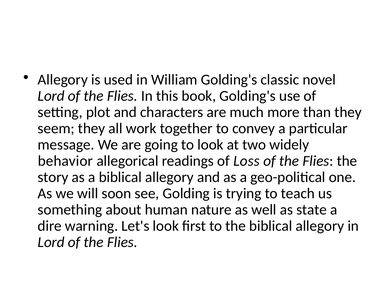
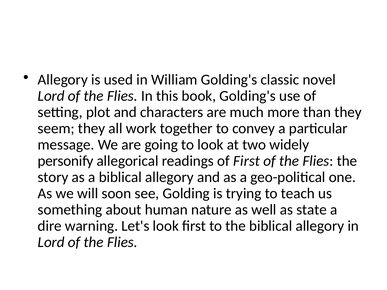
behavior: behavior -> personify
of Loss: Loss -> First
